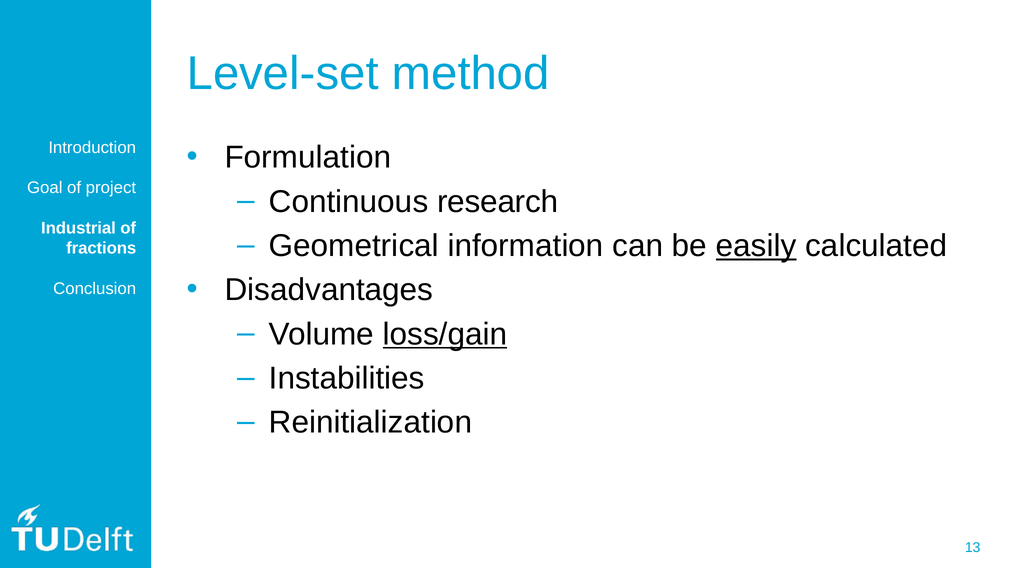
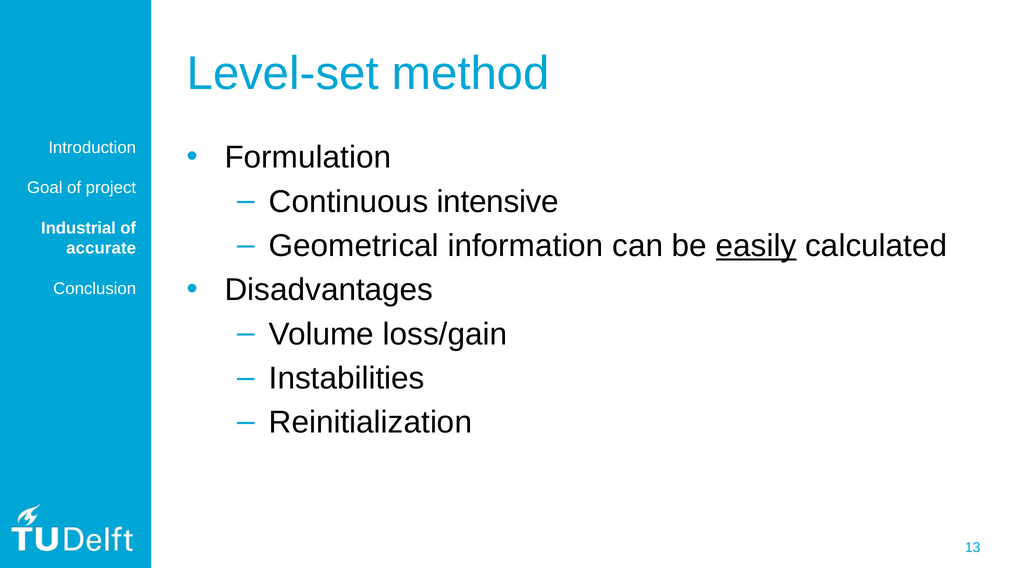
research: research -> intensive
fractions: fractions -> accurate
loss/gain underline: present -> none
